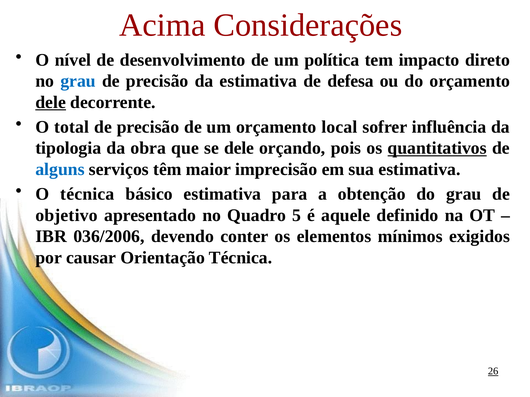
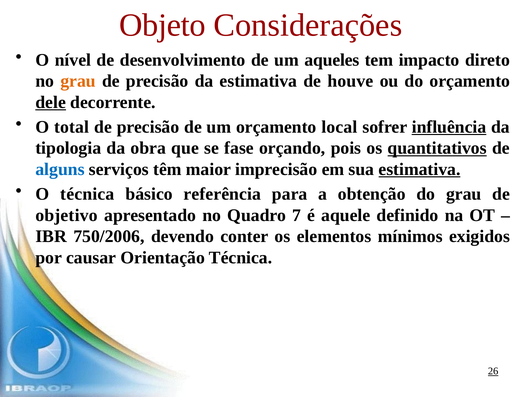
Acima: Acima -> Objeto
política: política -> aqueles
grau at (78, 81) colour: blue -> orange
defesa: defesa -> houve
influência underline: none -> present
se dele: dele -> fase
estimativa at (420, 170) underline: none -> present
básico estimativa: estimativa -> referência
5: 5 -> 7
036/2006: 036/2006 -> 750/2006
